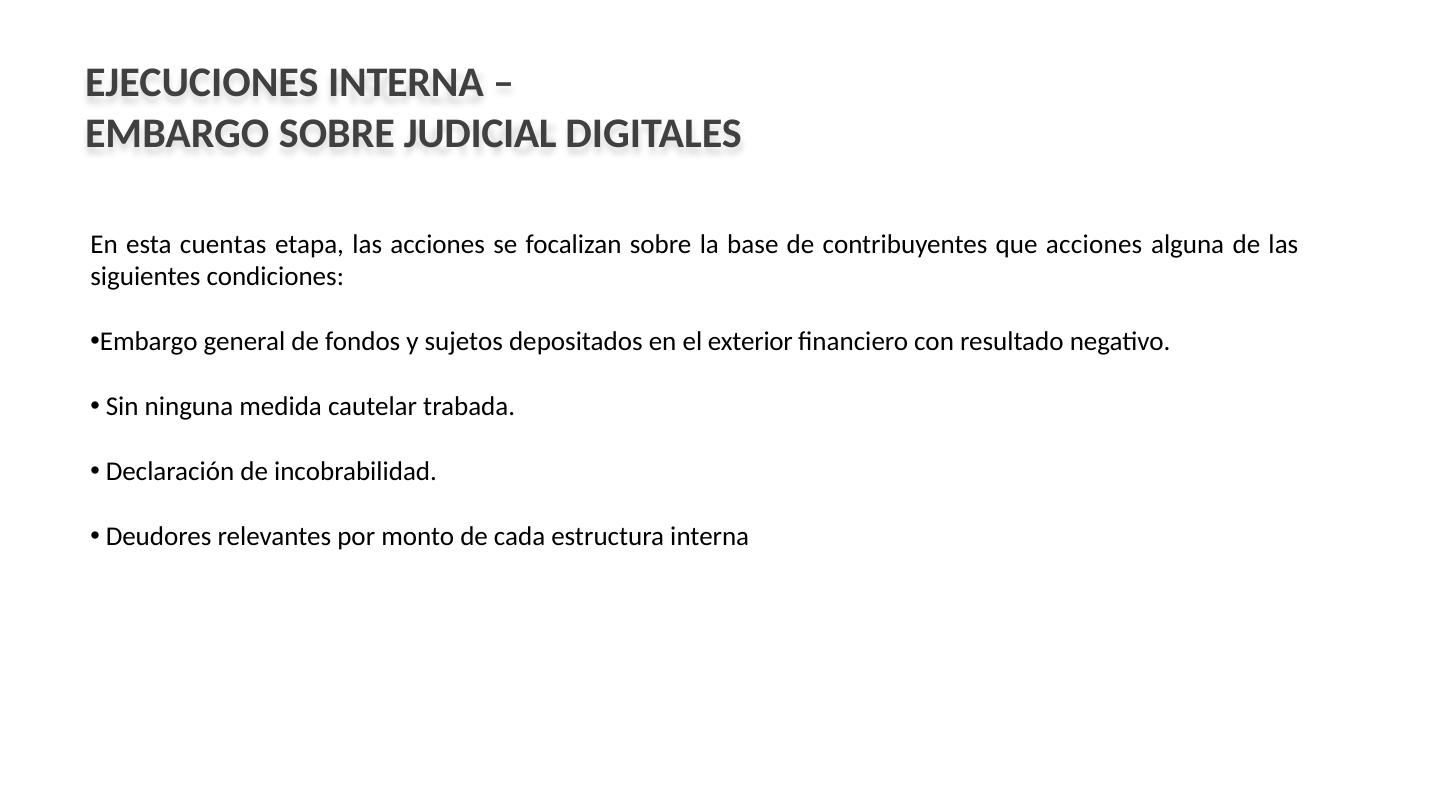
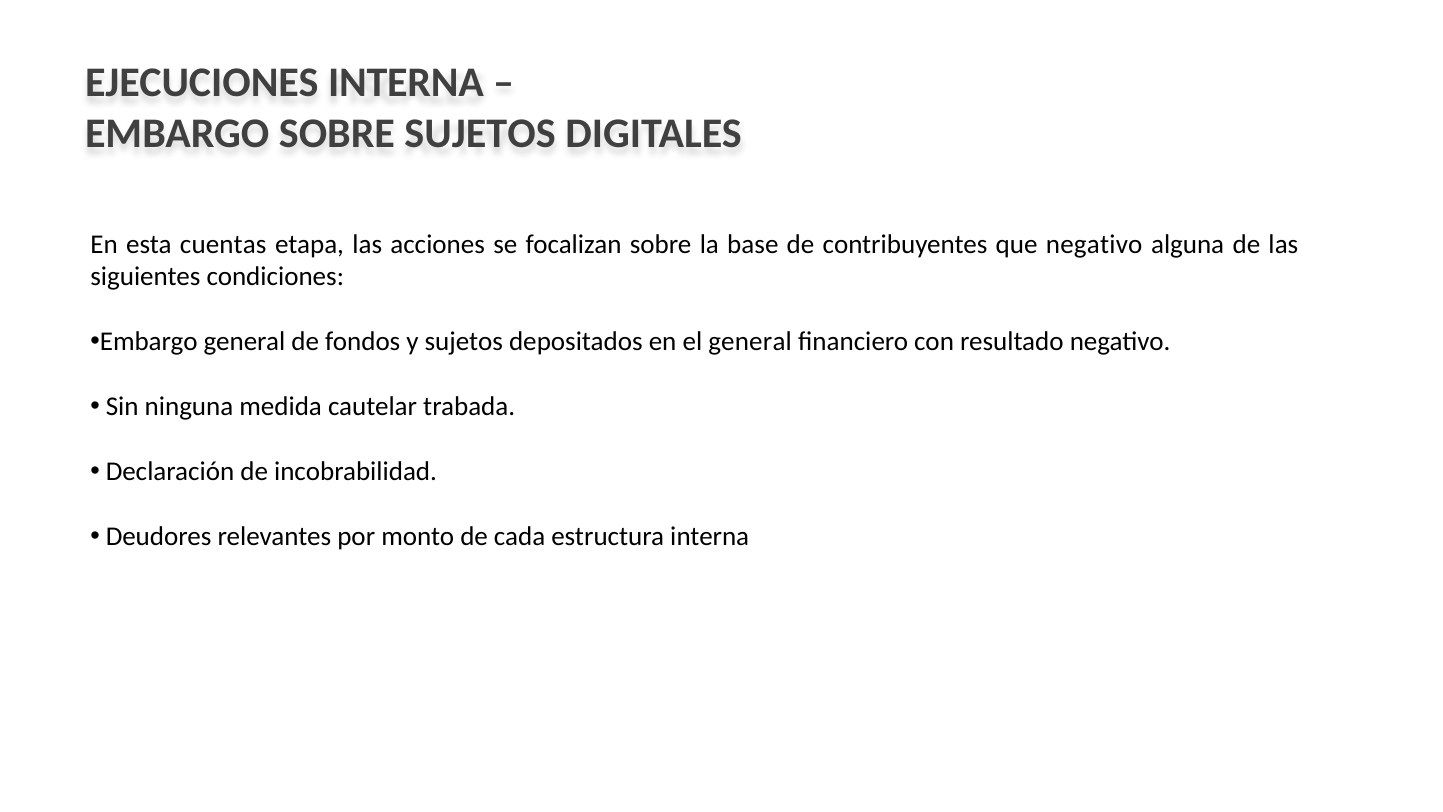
SOBRE JUDICIAL: JUDICIAL -> SUJETOS
que acciones: acciones -> negativo
el exterior: exterior -> general
